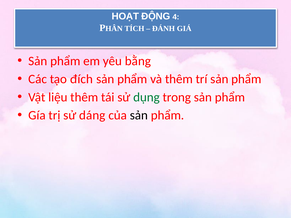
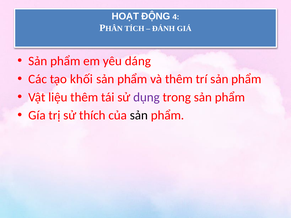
bằng: bằng -> dáng
đích: đích -> khối
dụng colour: green -> purple
dáng: dáng -> thích
